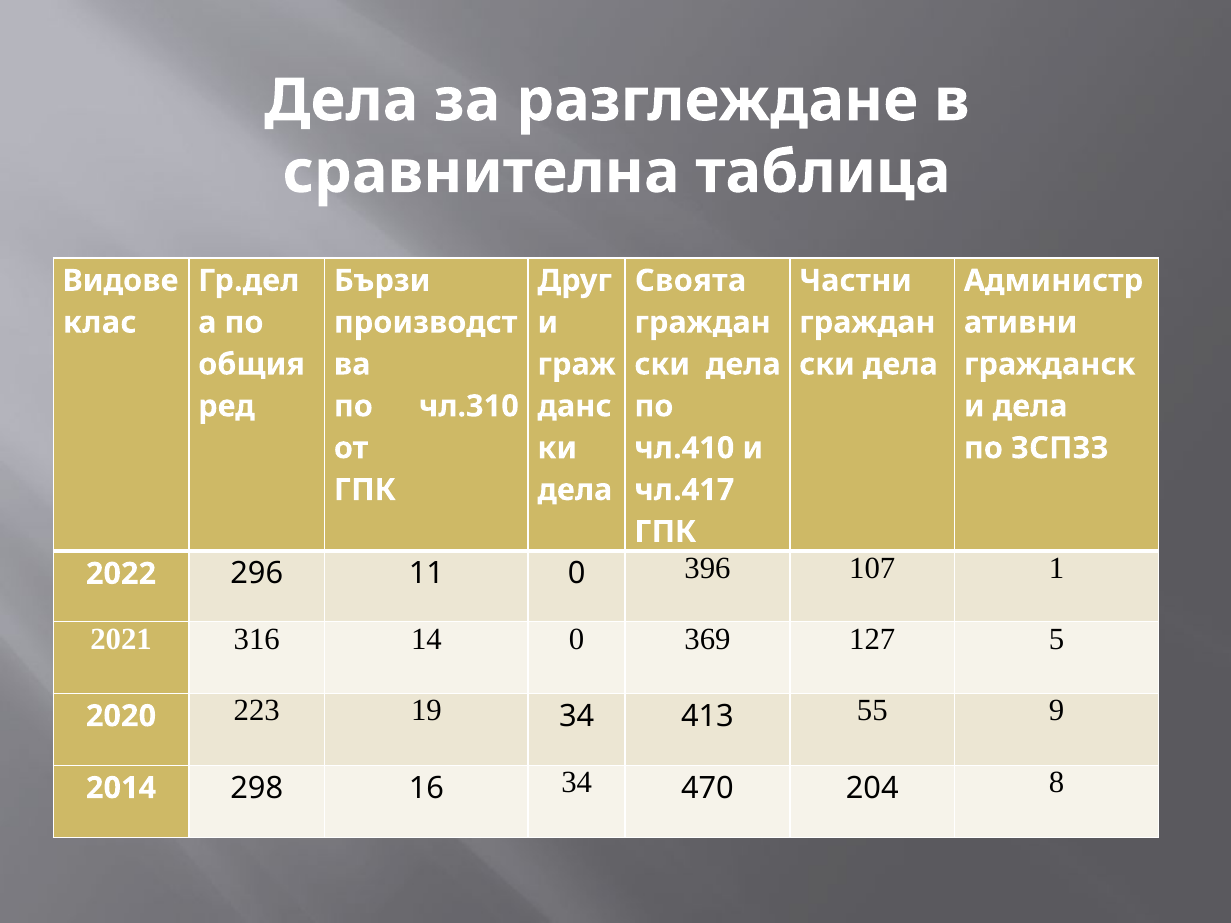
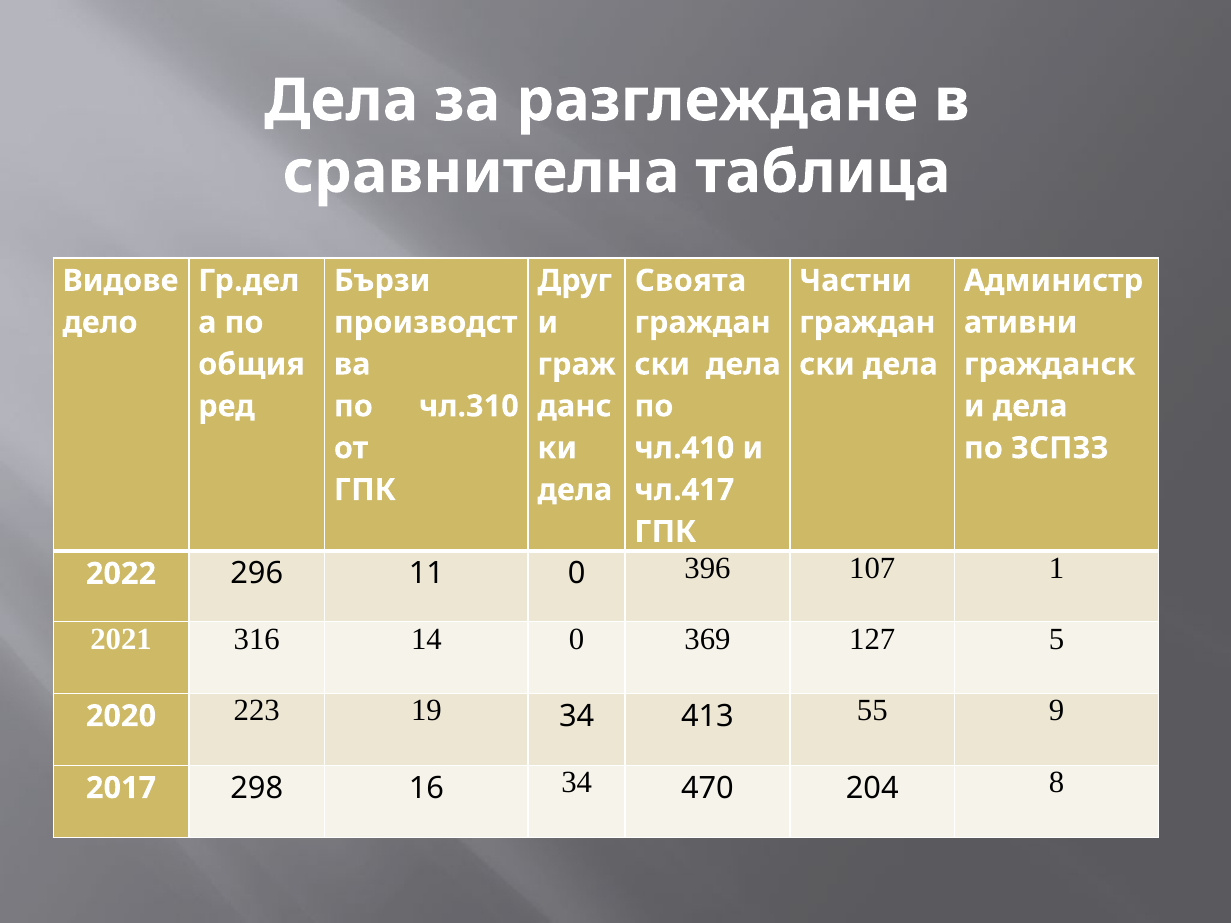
клас: клас -> дело
2014: 2014 -> 2017
